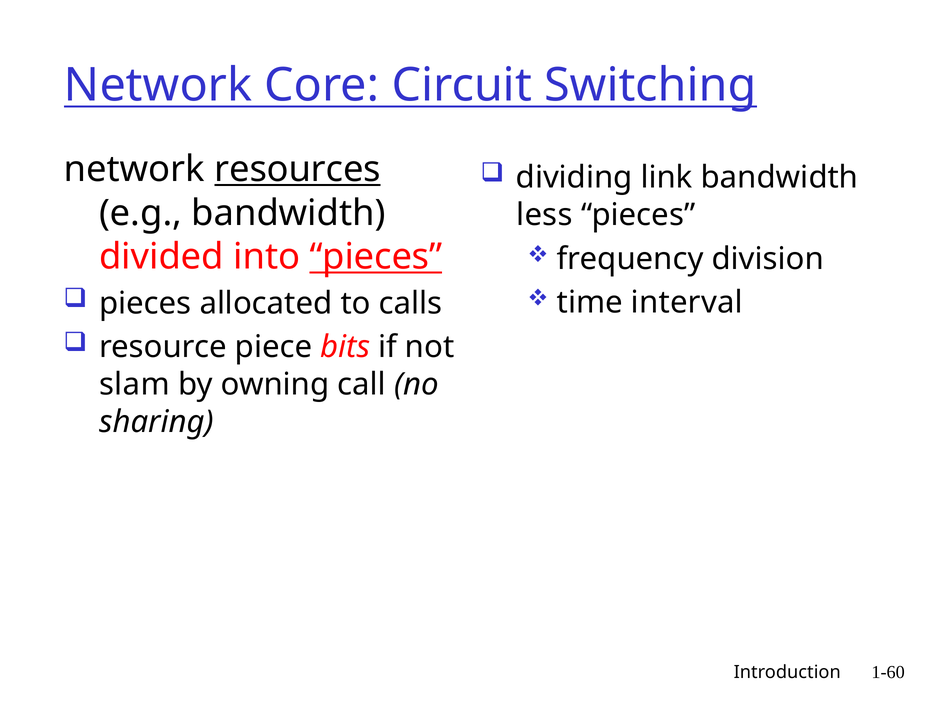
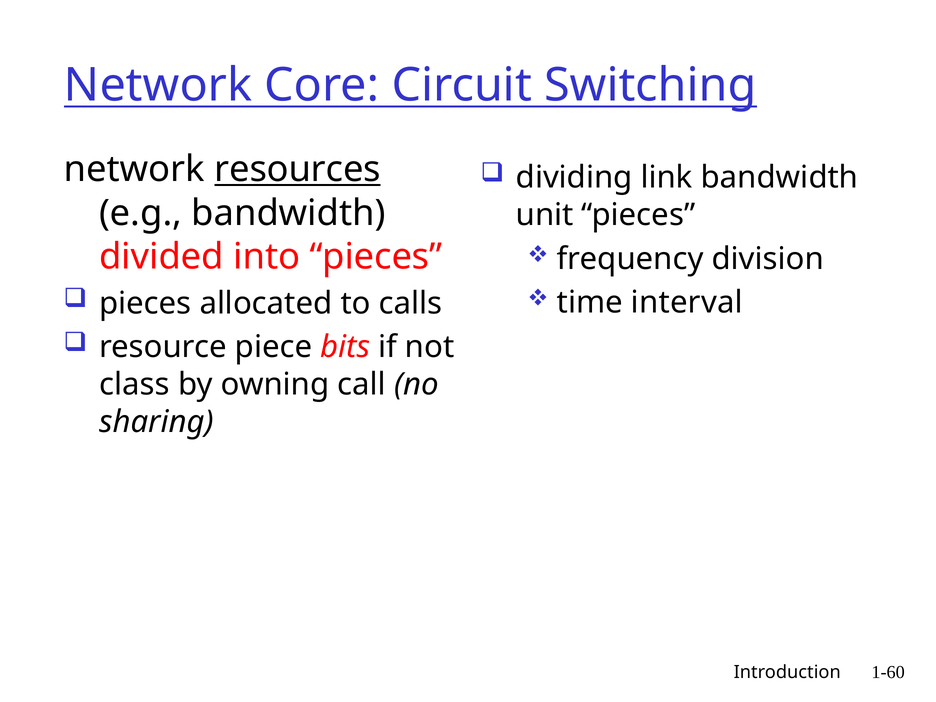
less: less -> unit
pieces at (376, 257) underline: present -> none
slam: slam -> class
